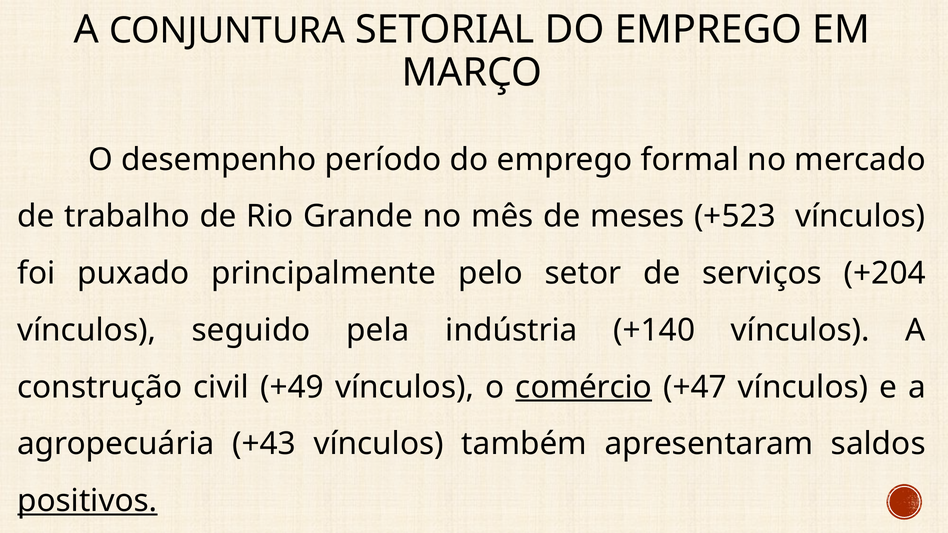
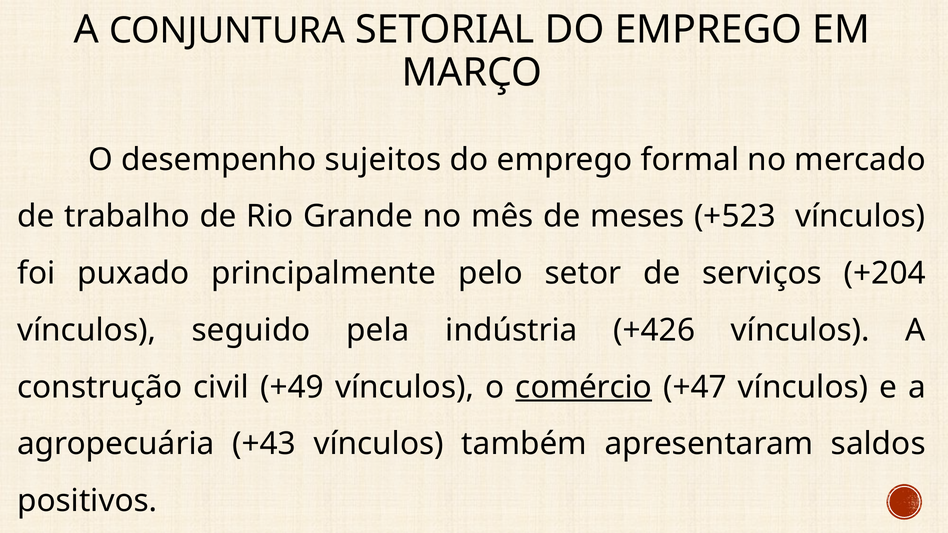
período: período -> sujeitos
+140: +140 -> +426
positivos underline: present -> none
